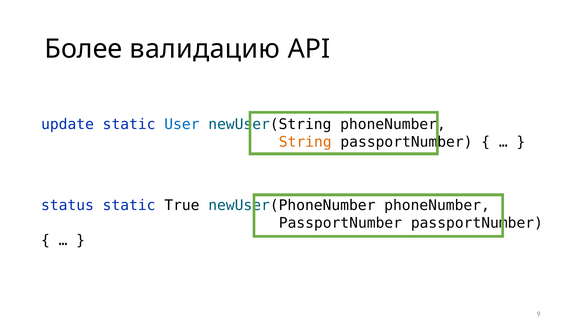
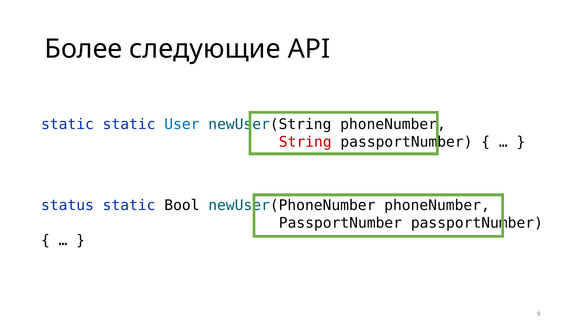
валидацию: валидацию -> следующие
update at (68, 124): update -> static
String colour: orange -> red
True: True -> Bool
